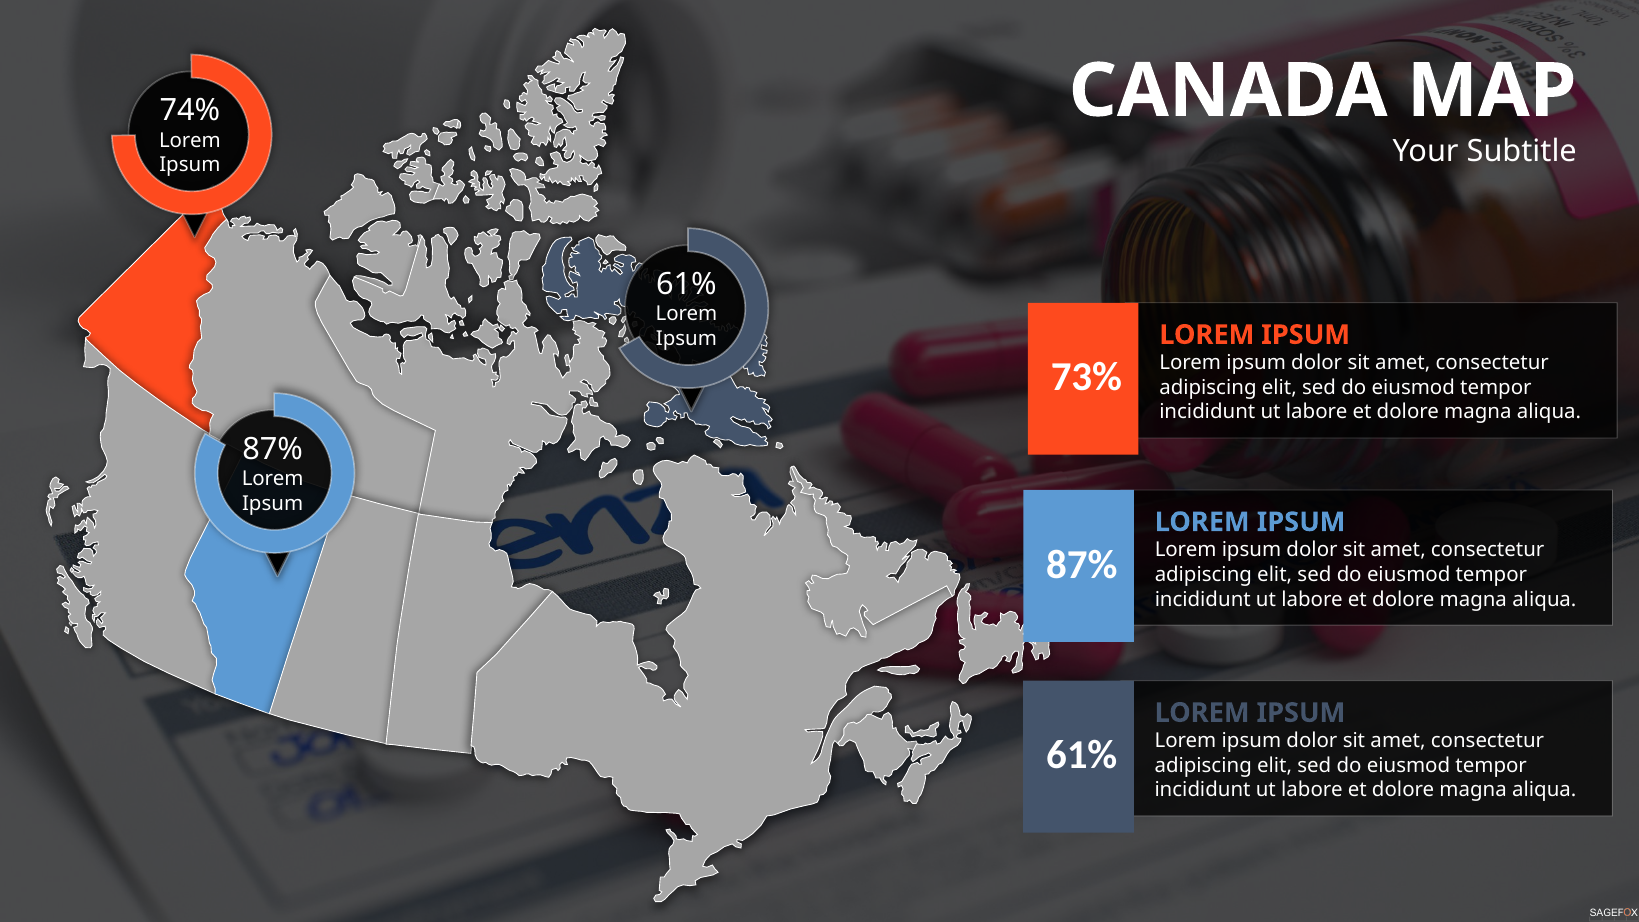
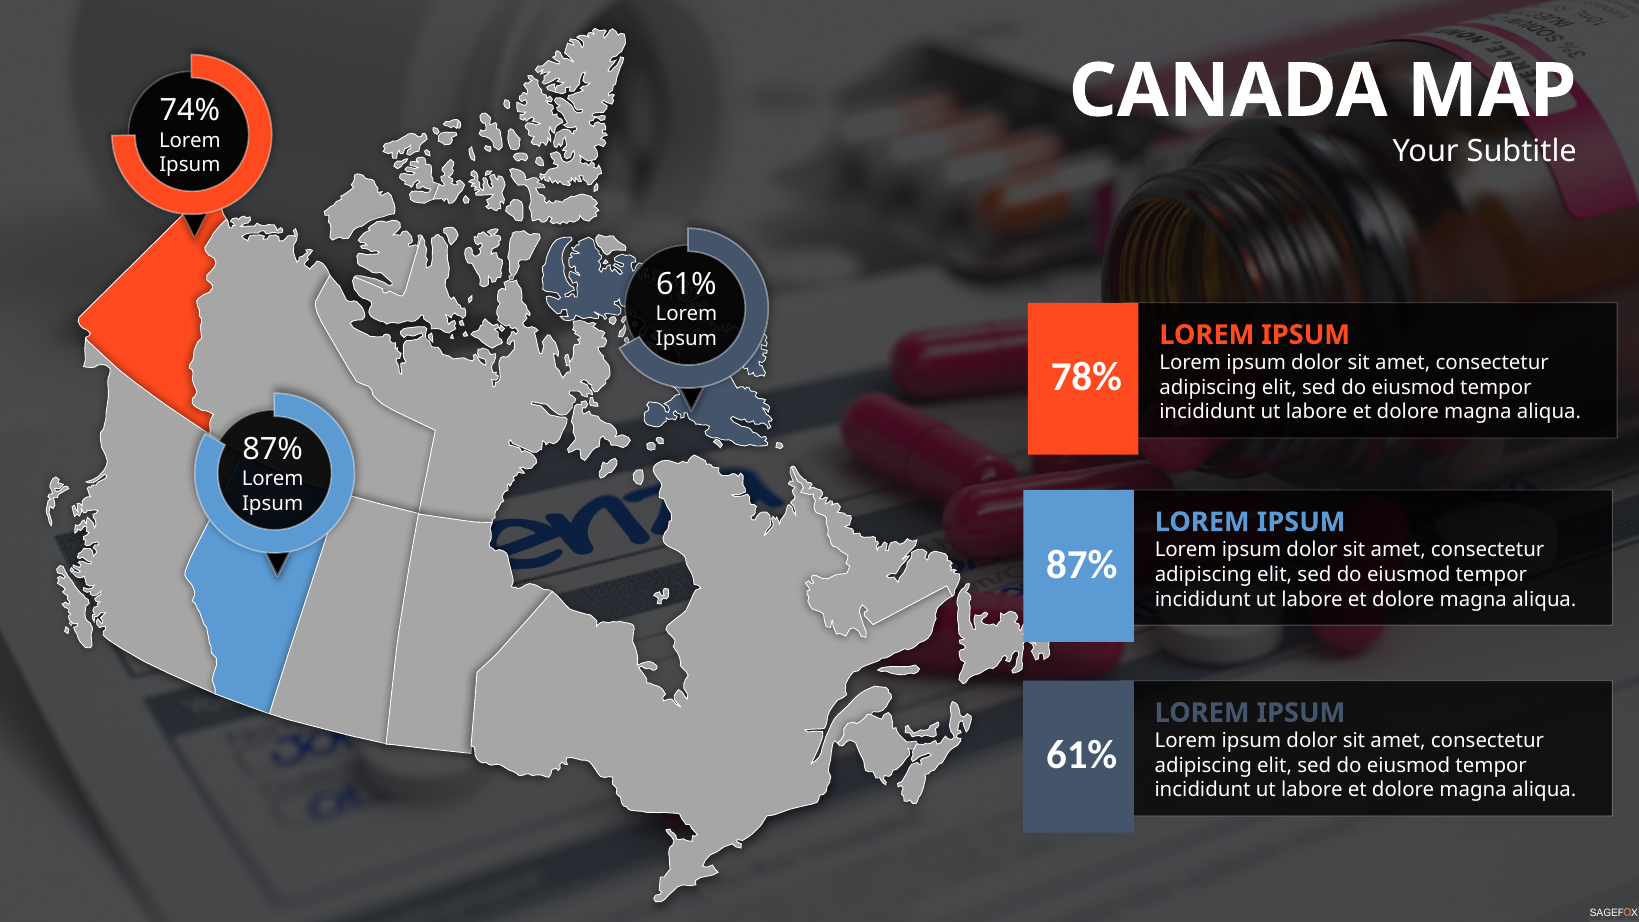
73%: 73% -> 78%
